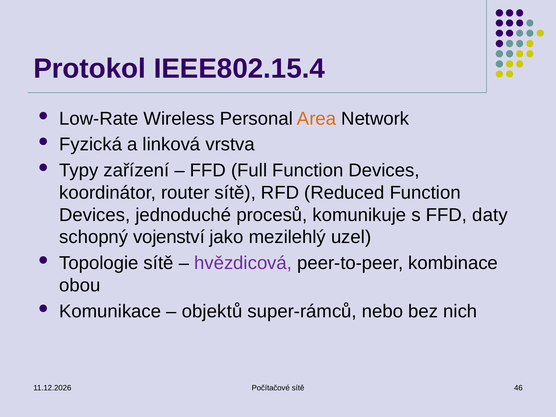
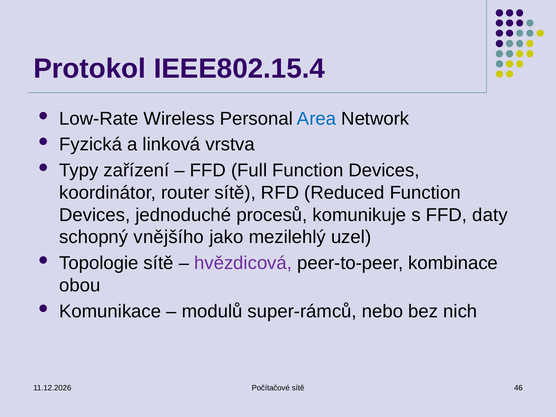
Area colour: orange -> blue
vojenství: vojenství -> vnějšího
objektů: objektů -> modulů
